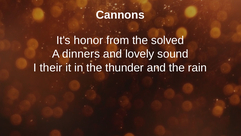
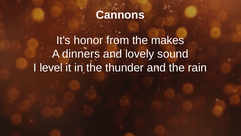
solved: solved -> makes
their: their -> level
